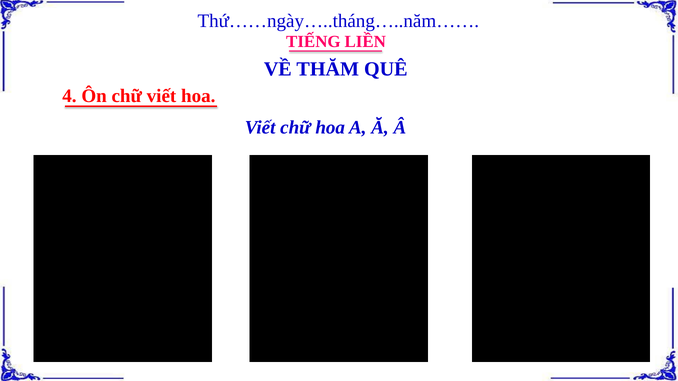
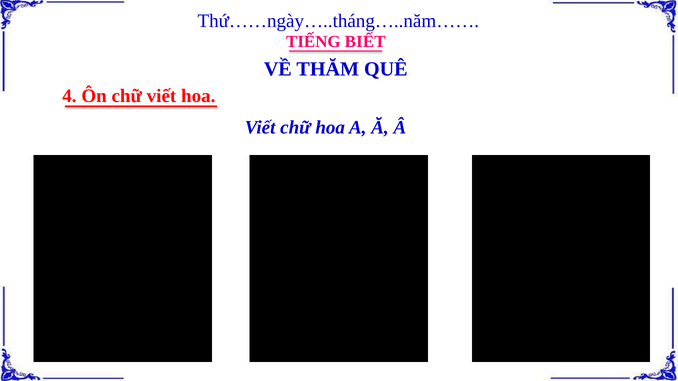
LIỀN: LIỀN -> BIẾT
